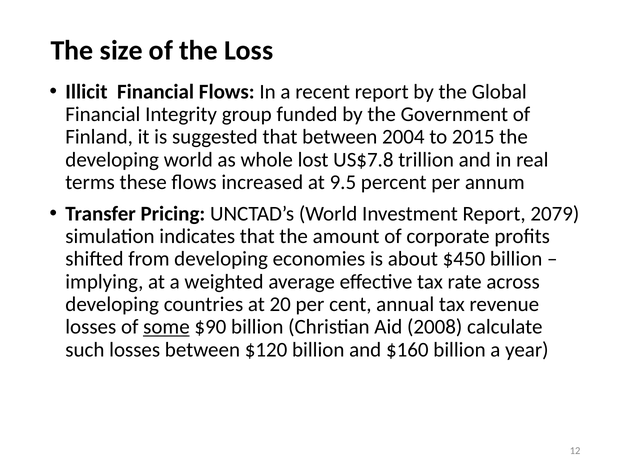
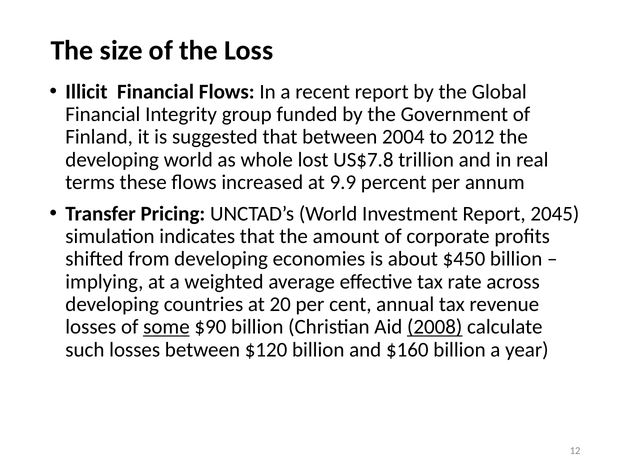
2015: 2015 -> 2012
9.5: 9.5 -> 9.9
2079: 2079 -> 2045
2008 underline: none -> present
